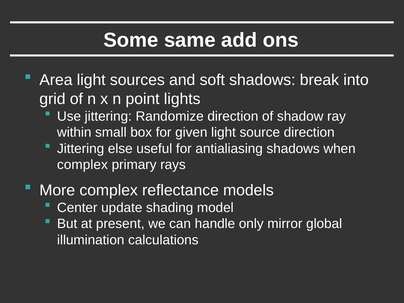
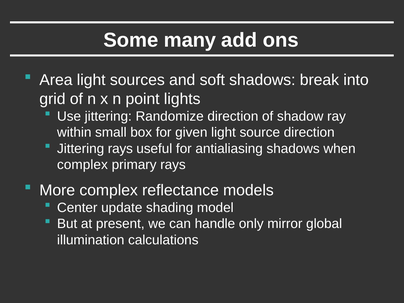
same: same -> many
Jittering else: else -> rays
